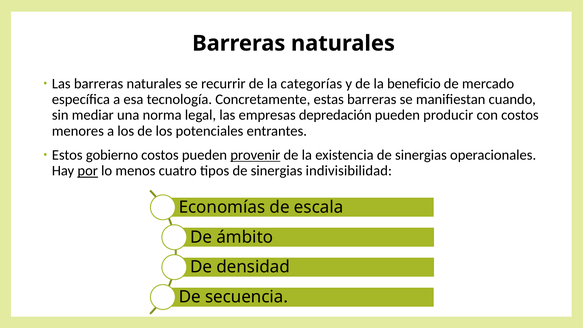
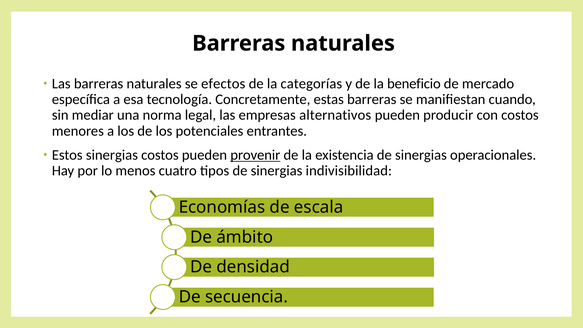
recurrir: recurrir -> efectos
depredación: depredación -> alternativos
Estos gobierno: gobierno -> sinergias
por underline: present -> none
